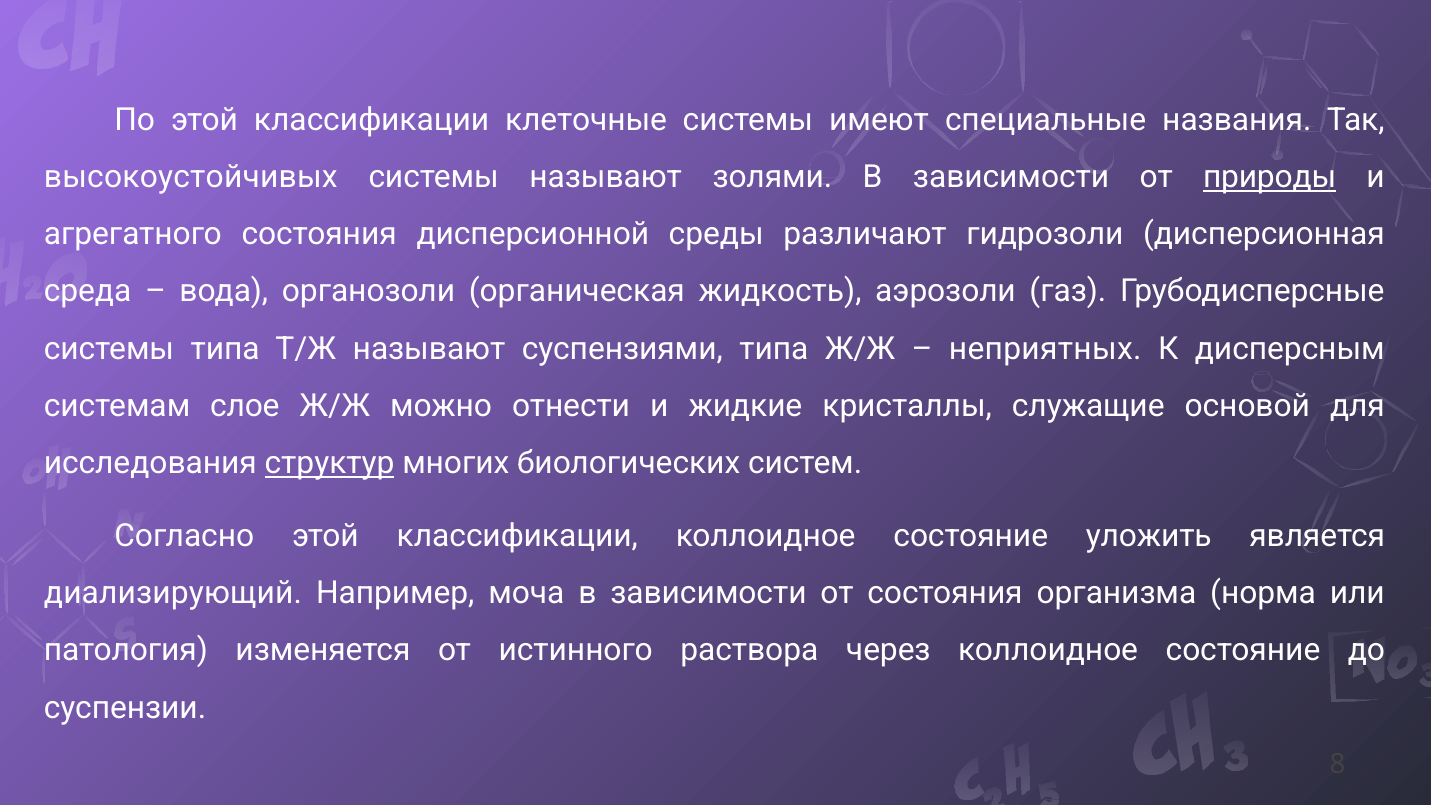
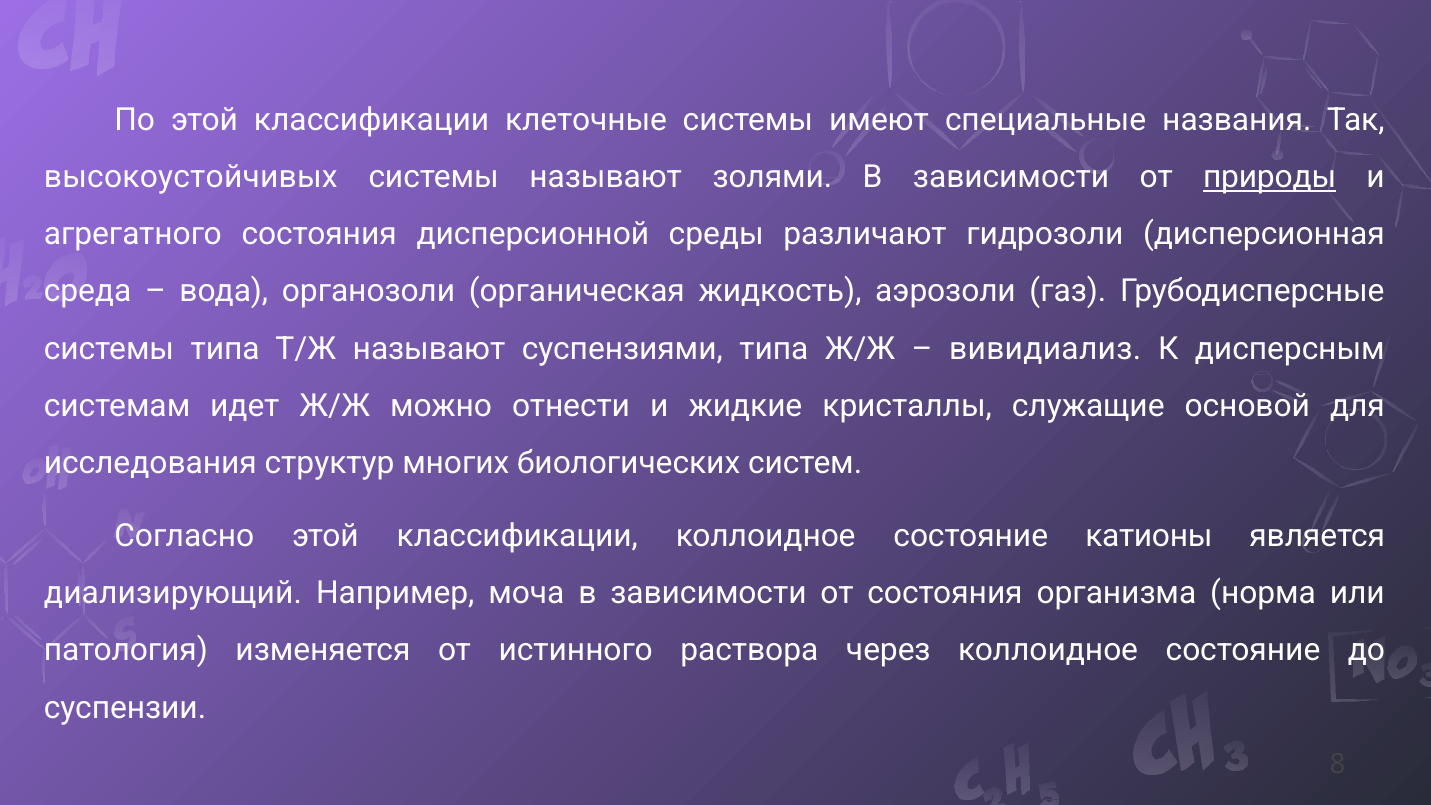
неприятных: неприятных -> вивидиализ
слое: слое -> идет
структур underline: present -> none
уложить: уложить -> катионы
